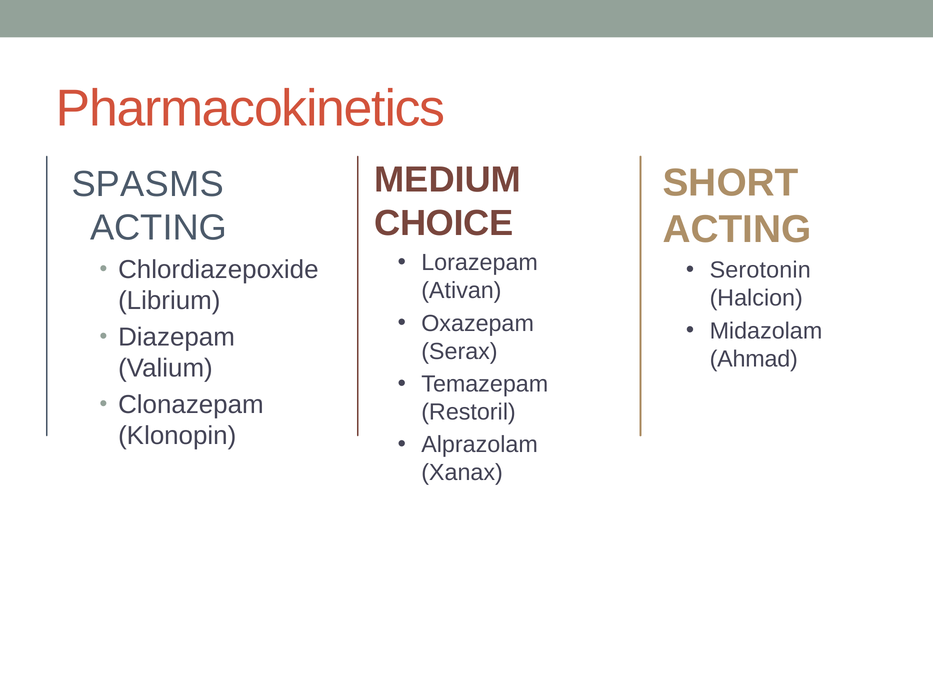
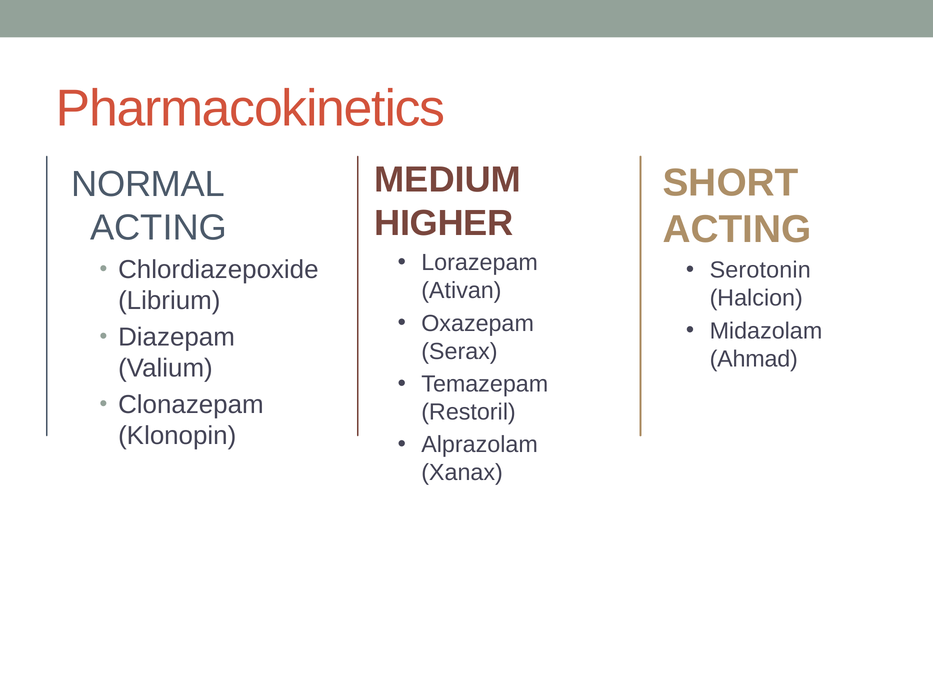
SPASMS: SPASMS -> NORMAL
CHOICE: CHOICE -> HIGHER
